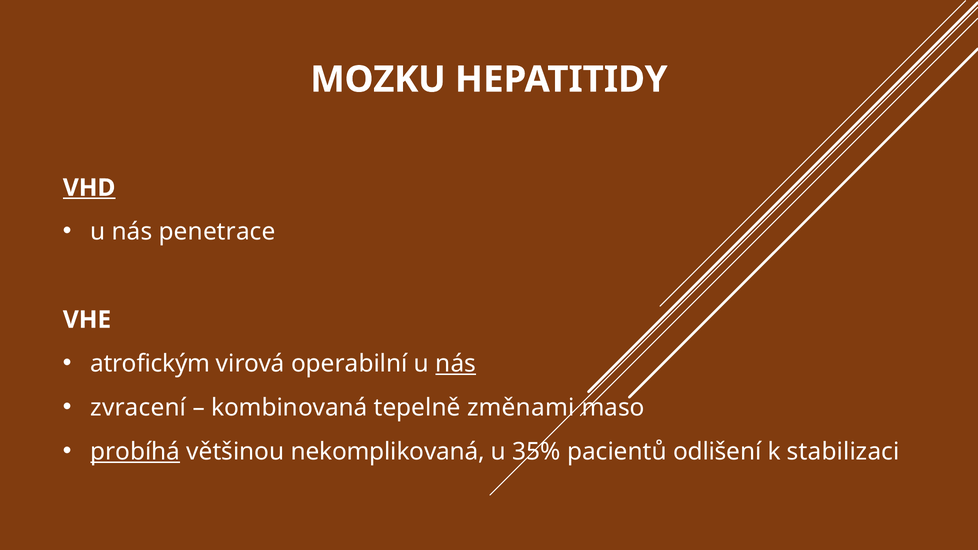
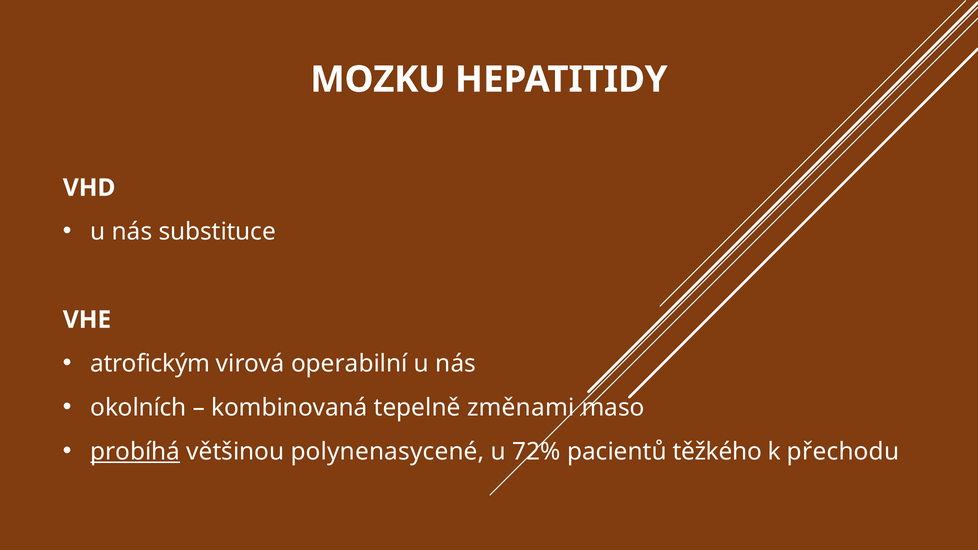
VHD underline: present -> none
penetrace: penetrace -> substituce
nás at (456, 364) underline: present -> none
zvracení: zvracení -> okolních
nekomplikovaná: nekomplikovaná -> polynenasycené
35%: 35% -> 72%
odlišení: odlišení -> těžkého
stabilizaci: stabilizaci -> přechodu
